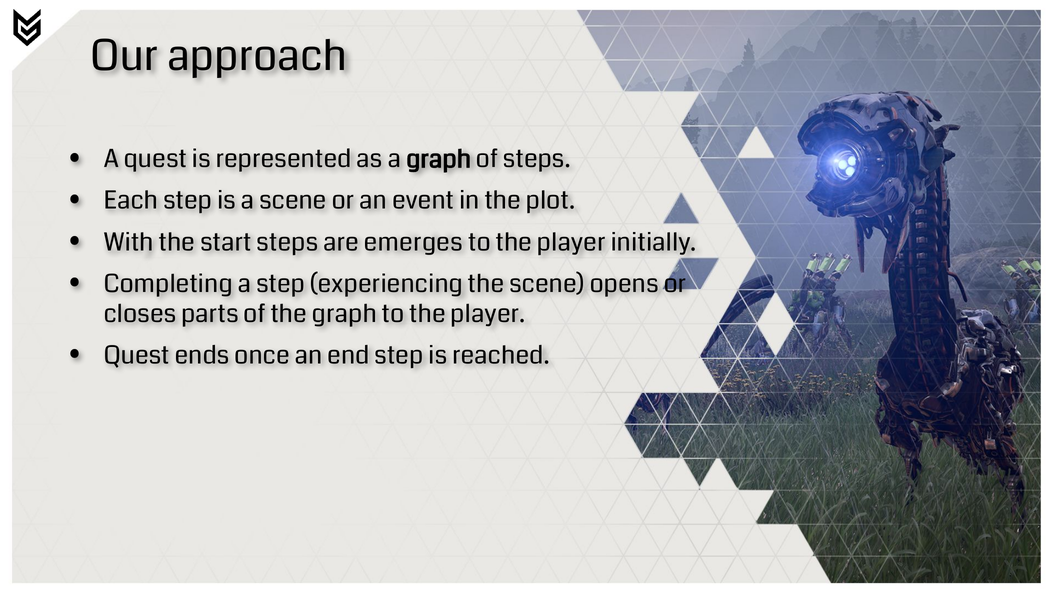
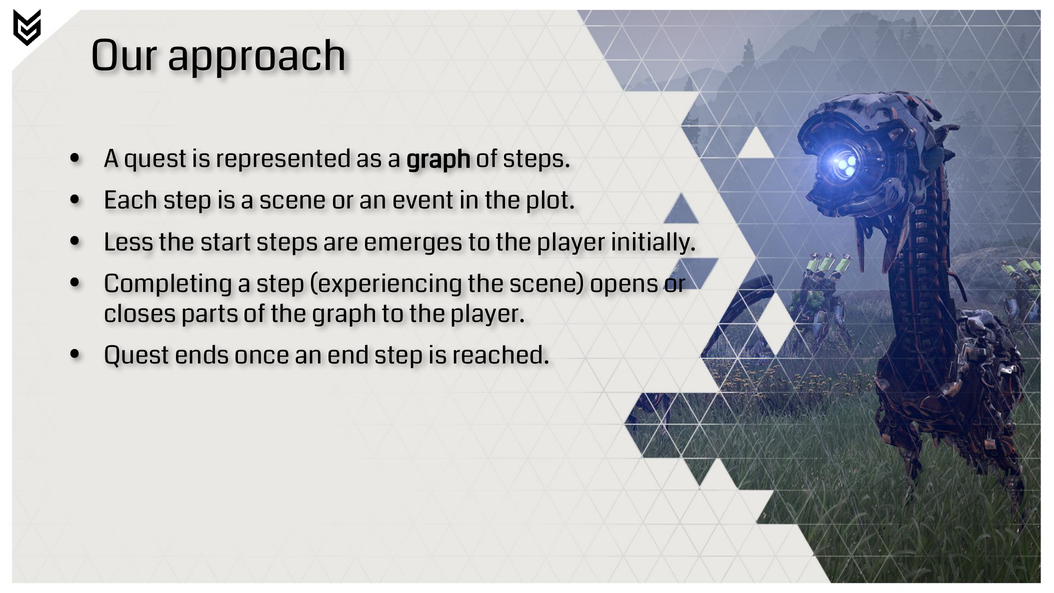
With: With -> Less
